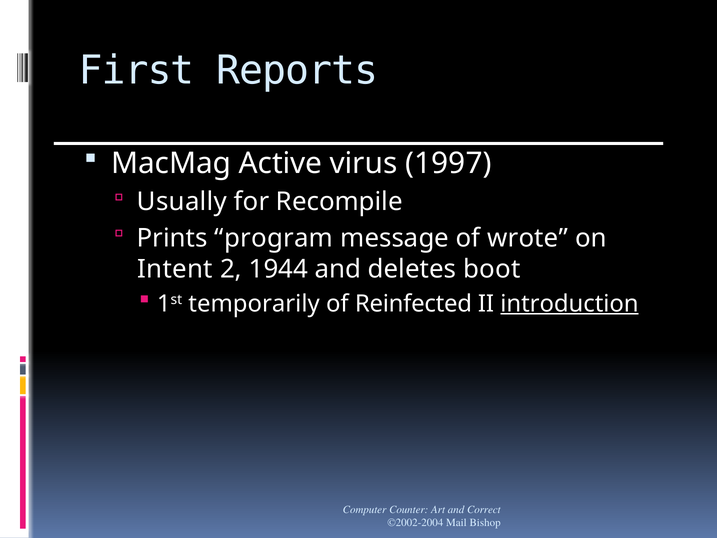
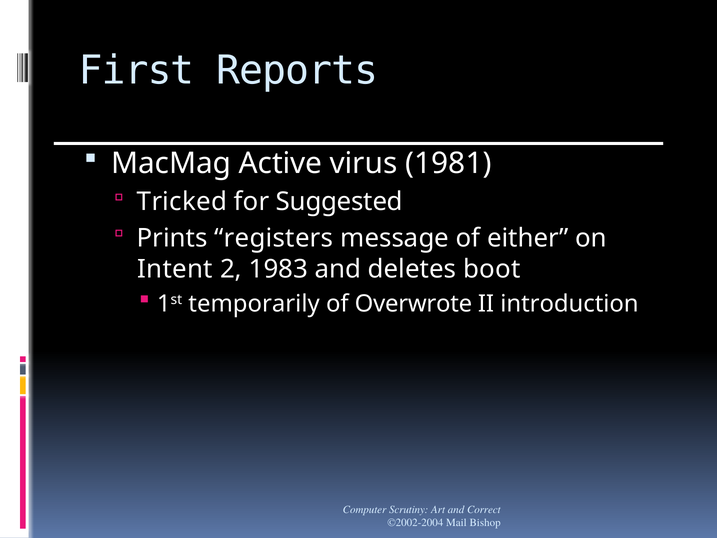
1997: 1997 -> 1981
Usually: Usually -> Tricked
Recompile: Recompile -> Suggested
program: program -> registers
wrote: wrote -> either
1944: 1944 -> 1983
Reinfected: Reinfected -> Overwrote
introduction underline: present -> none
Counter: Counter -> Scrutiny
